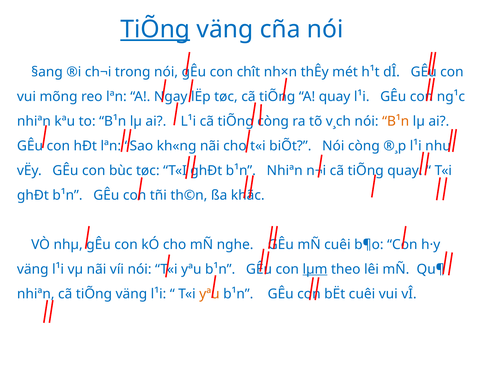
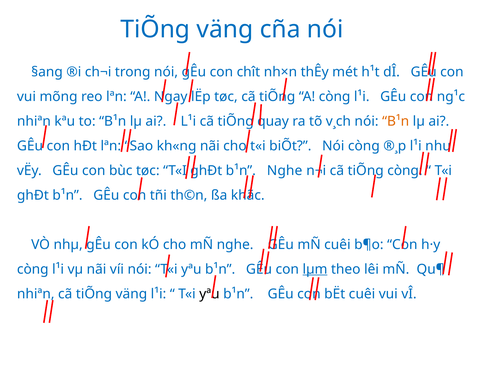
TiÕng at (155, 30) underline: present -> none
A quay: quay -> còng
tiÕng còng: còng -> quay
b¹n Nhiªn: Nhiªn -> Nghe
tiÕng quay: quay -> còng
väng at (33, 269): väng -> còng
yªu at (209, 294) colour: orange -> black
